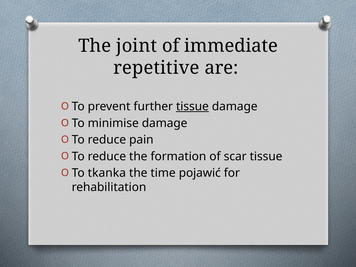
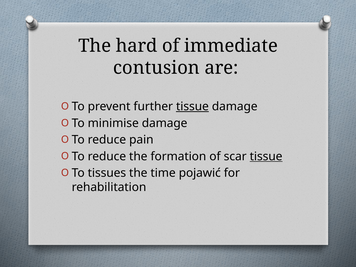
joint: joint -> hard
repetitive: repetitive -> contusion
tissue at (266, 156) underline: none -> present
tkanka: tkanka -> tissues
